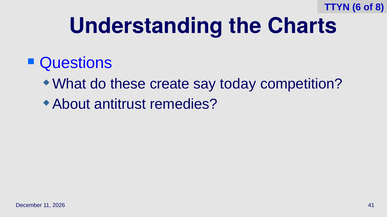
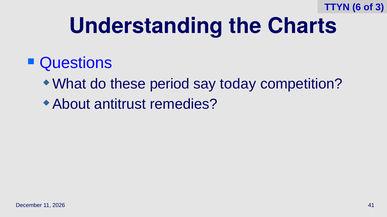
8: 8 -> 3
create: create -> period
